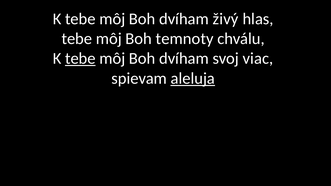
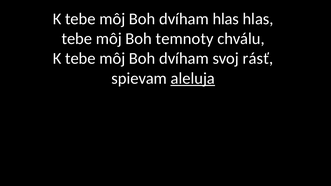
dvíham živý: živý -> hlas
tebe at (80, 59) underline: present -> none
viac: viac -> rásť
